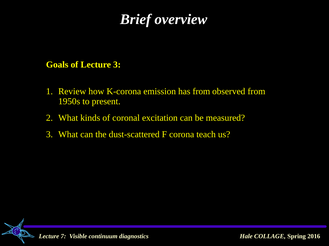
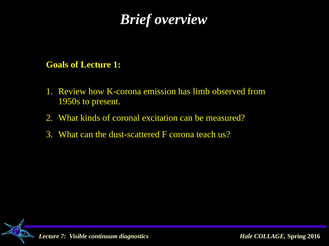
Lecture 3: 3 -> 1
has from: from -> limb
